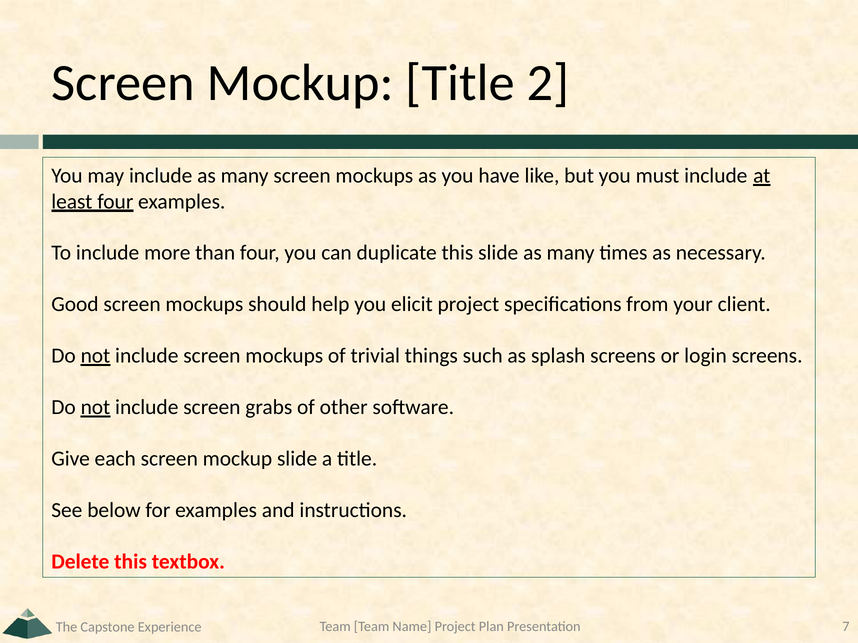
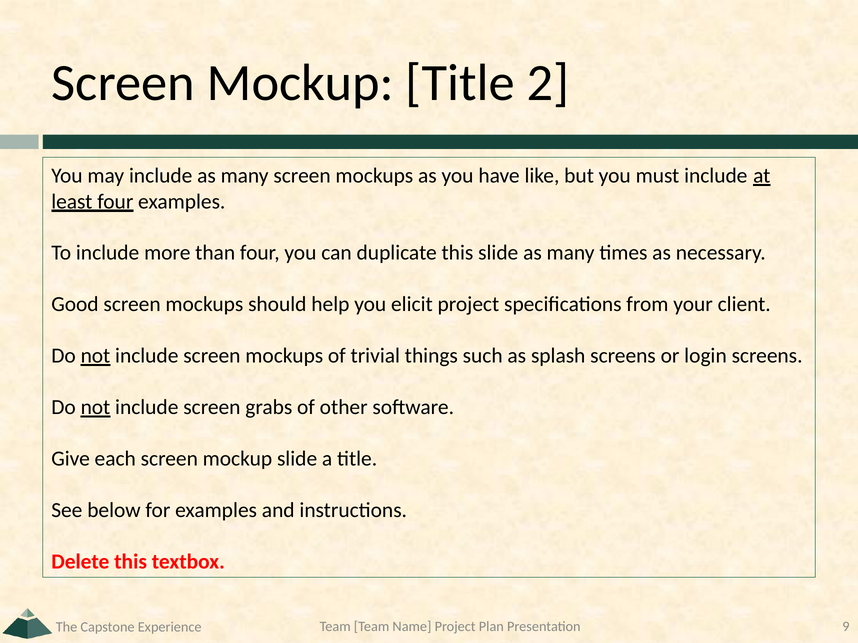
7: 7 -> 9
